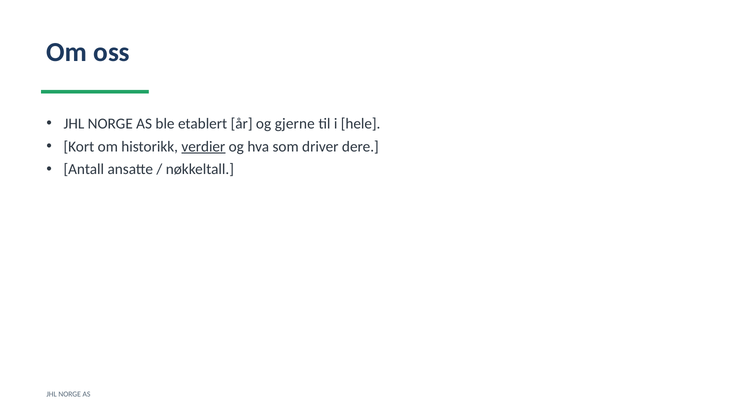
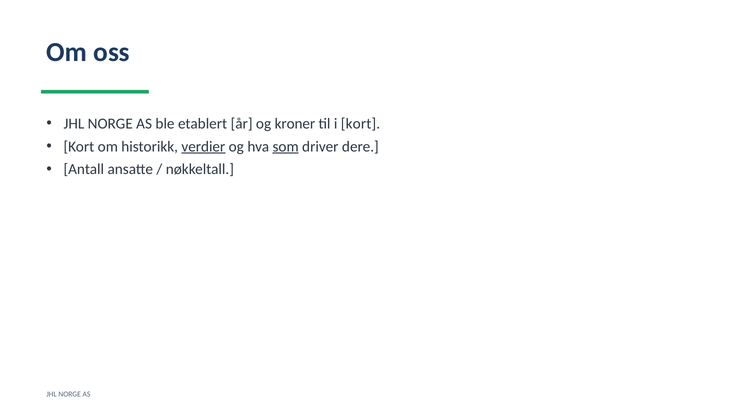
gjerne: gjerne -> kroner
i hele: hele -> kort
som underline: none -> present
